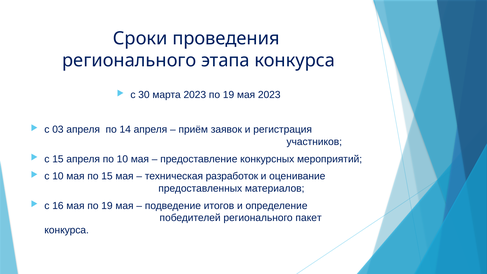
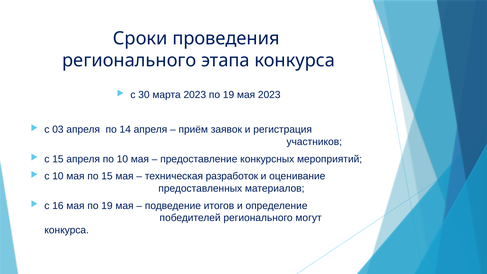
пакет: пакет -> могут
